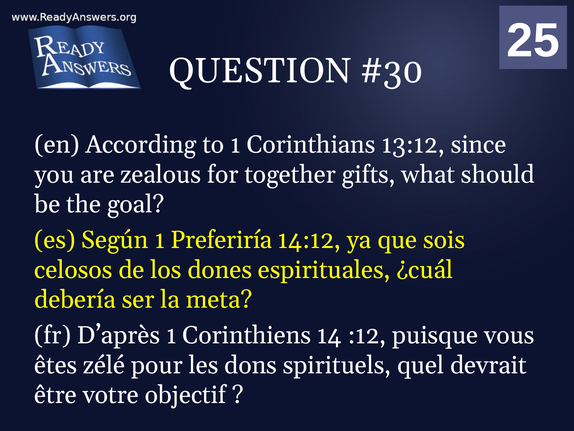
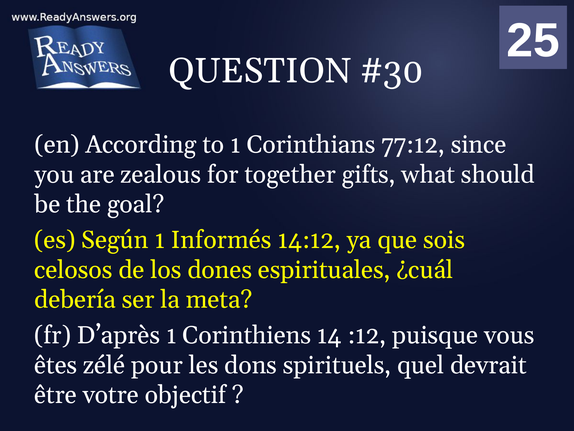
13:12: 13:12 -> 77:12
Preferiría: Preferiría -> Informés
